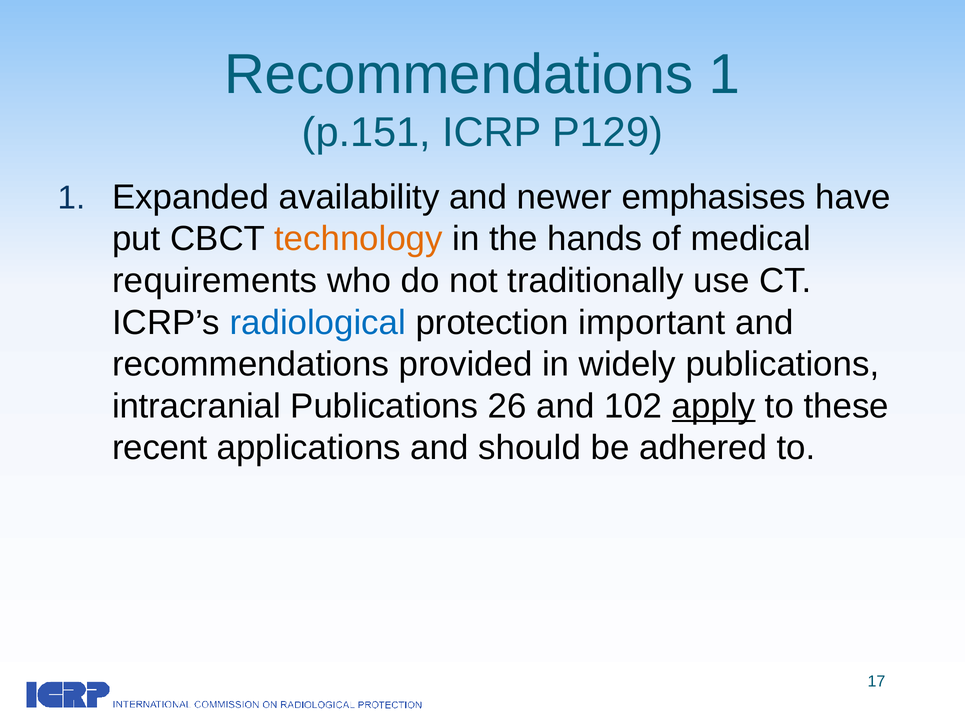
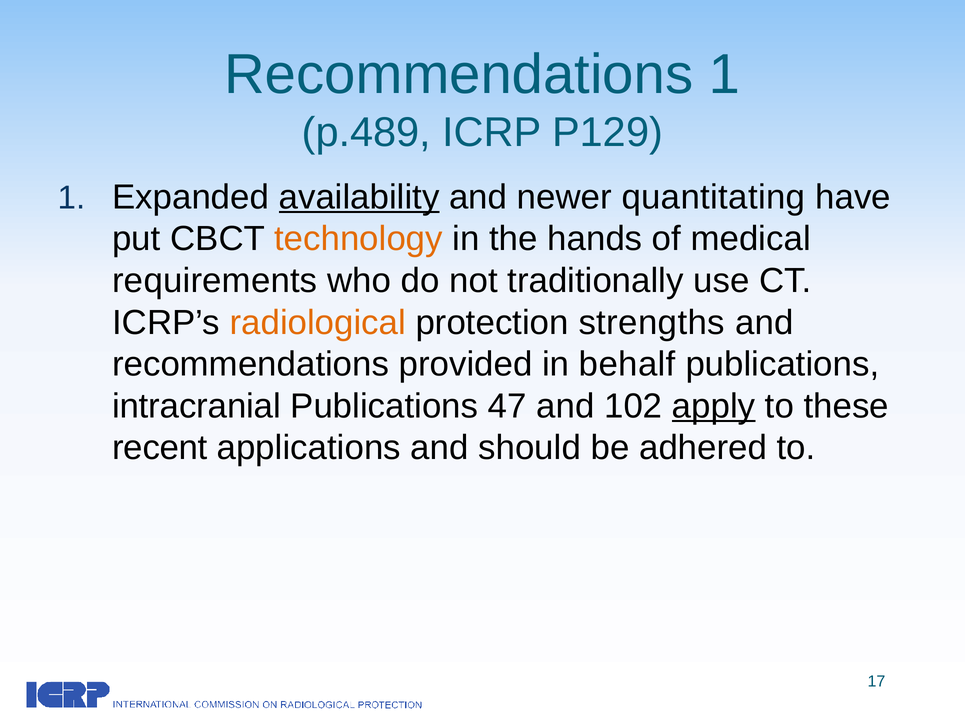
p.151: p.151 -> p.489
availability underline: none -> present
emphasises: emphasises -> quantitating
radiological colour: blue -> orange
important: important -> strengths
widely: widely -> behalf
26: 26 -> 47
